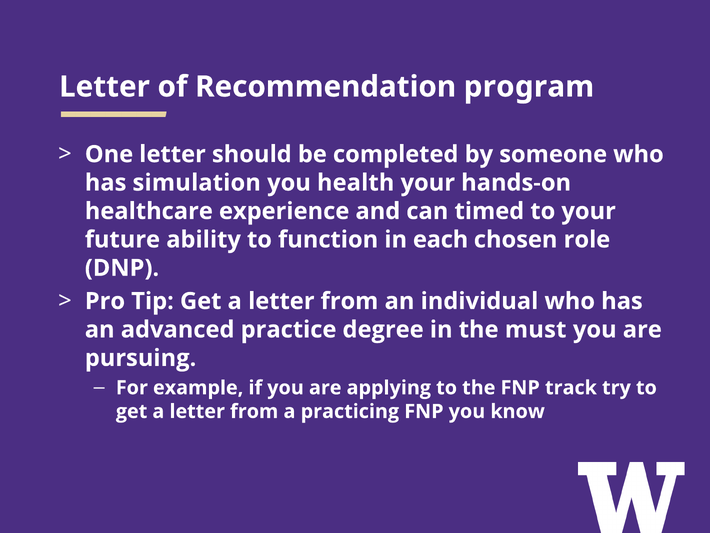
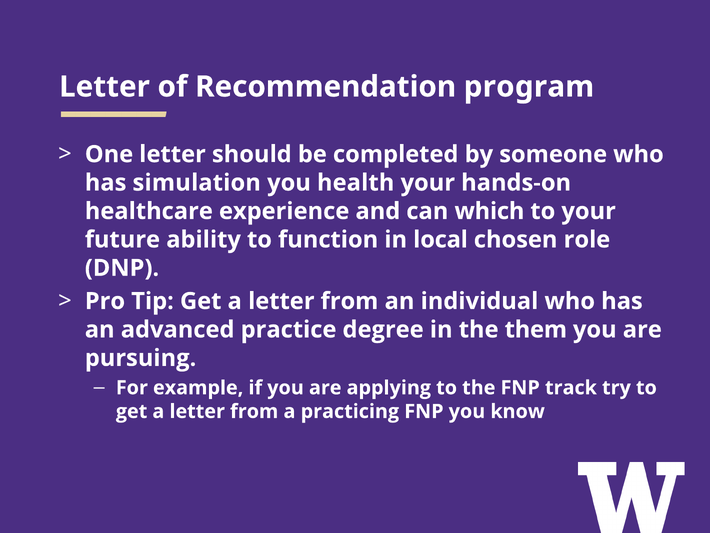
timed: timed -> which
each: each -> local
must: must -> them
